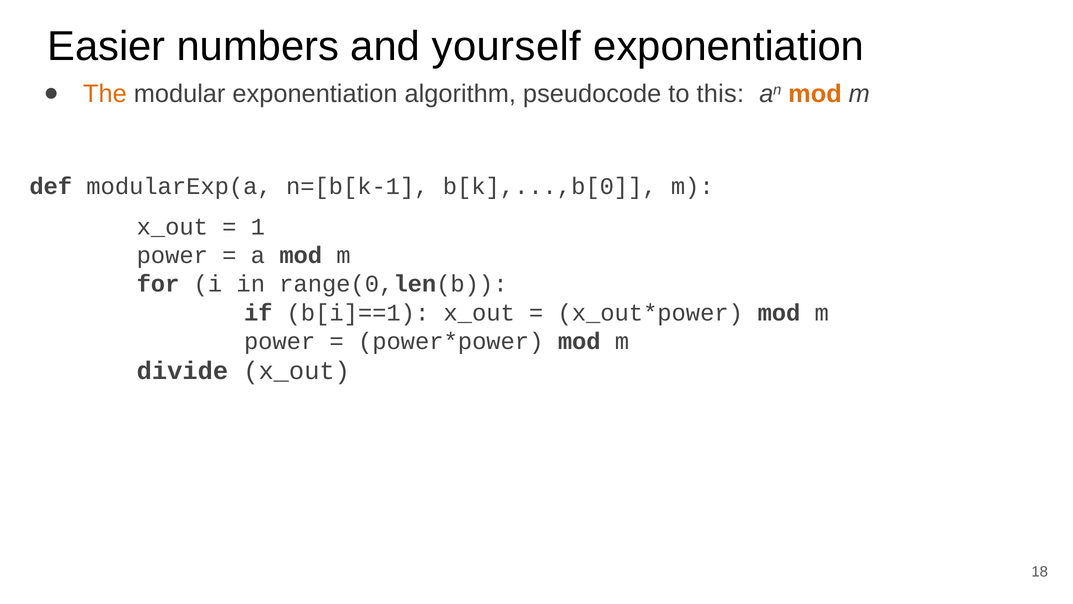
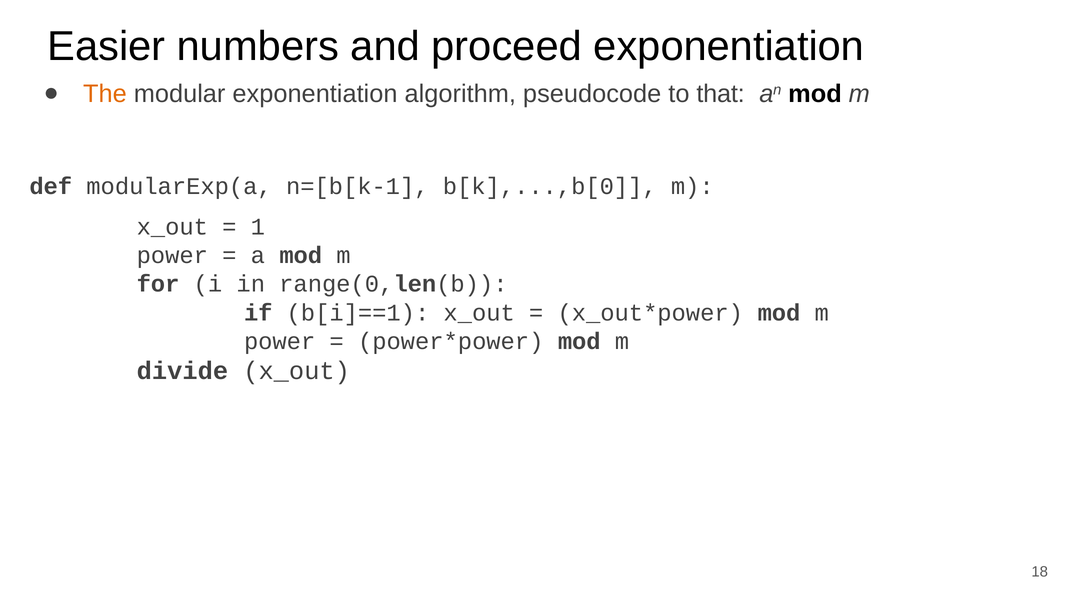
yourself: yourself -> proceed
this: this -> that
mod at (815, 94) colour: orange -> black
